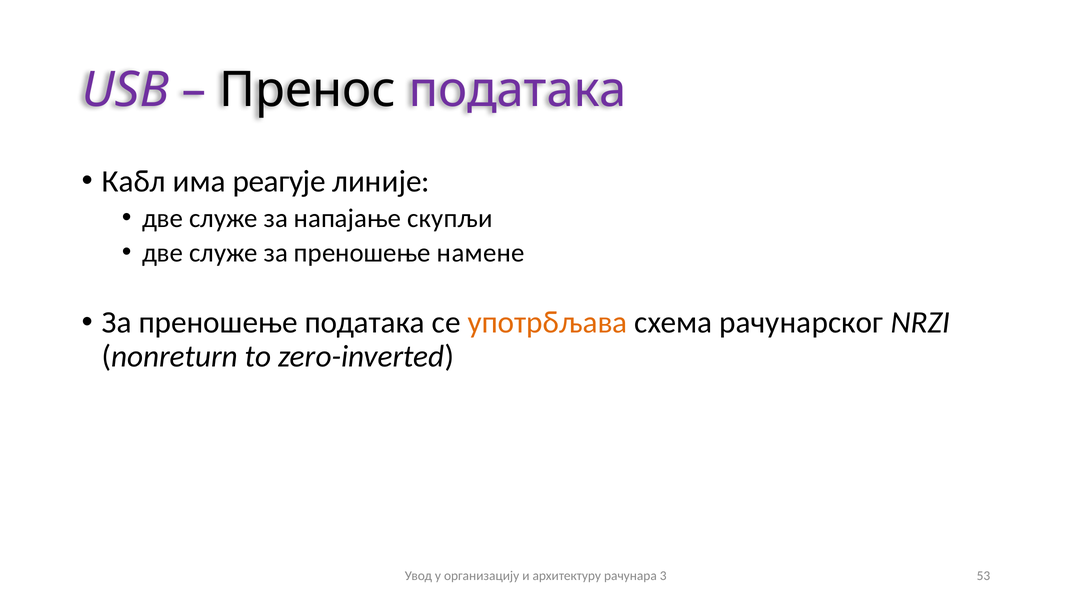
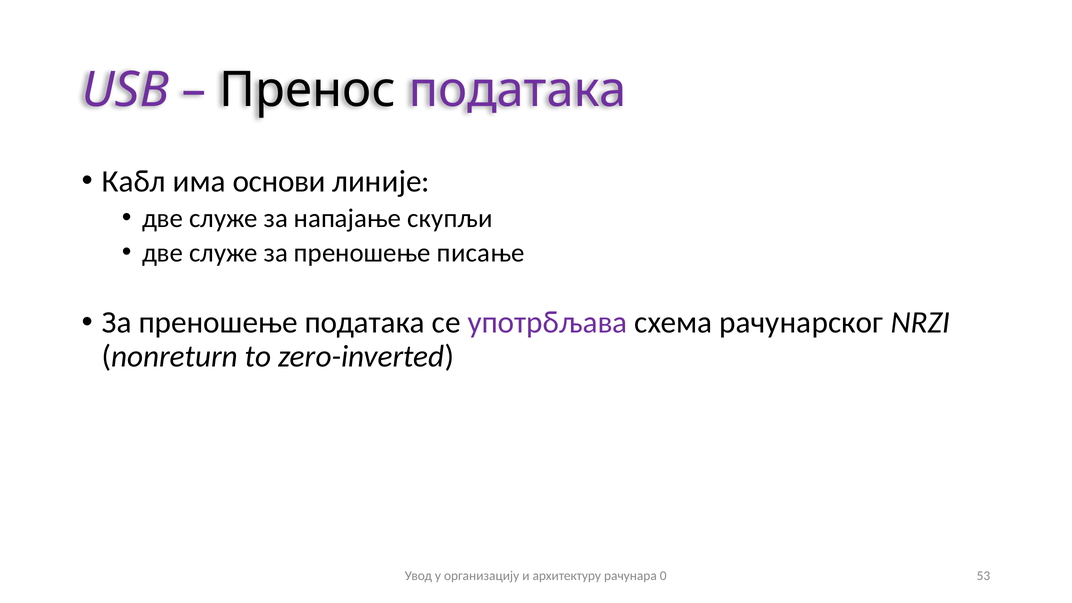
реагује: реагује -> основи
намене: намене -> писање
употрбљава colour: orange -> purple
3: 3 -> 0
